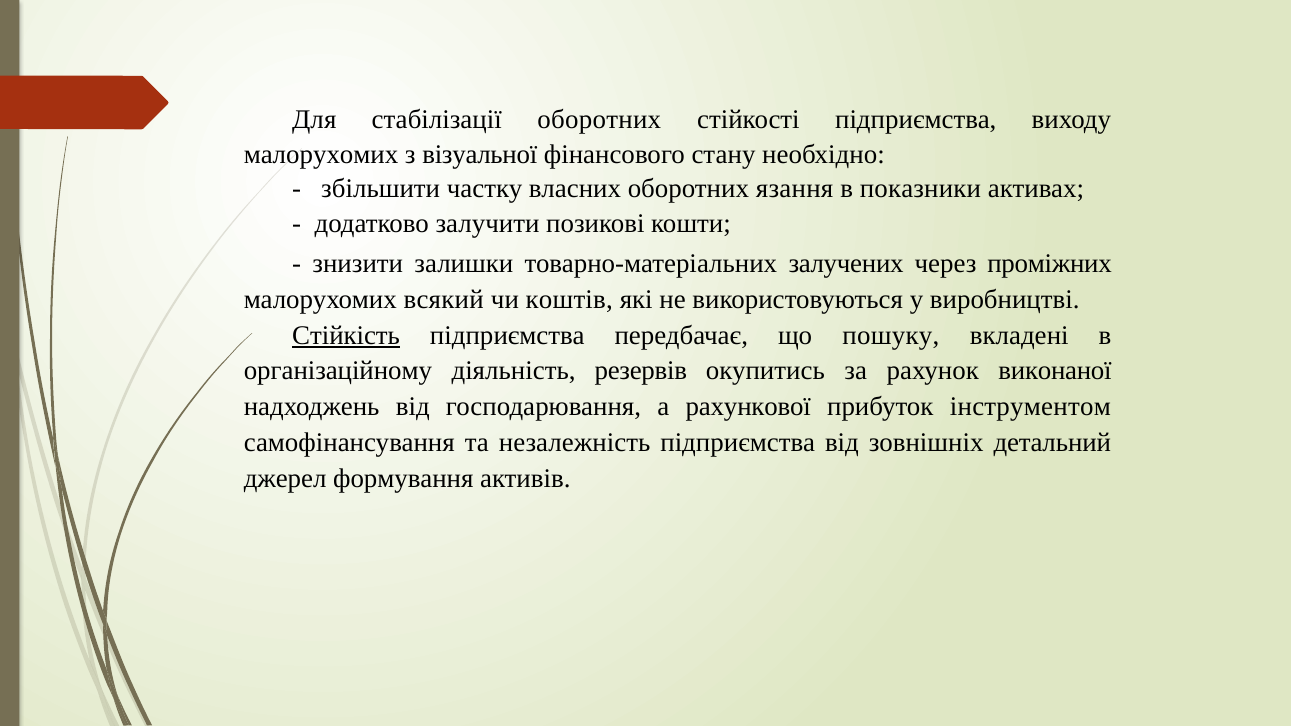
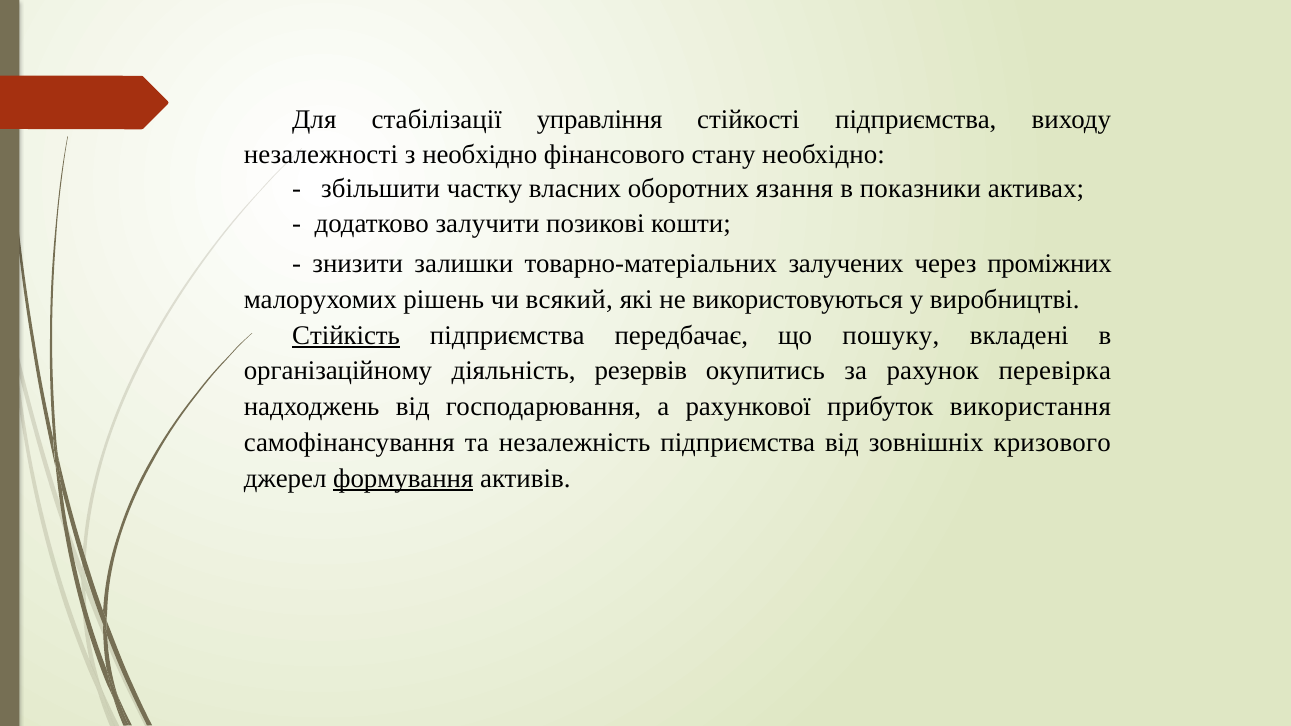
стабілізації оборотних: оборотних -> управління
малорухомих at (321, 155): малорухомих -> незалежності
з візуальної: візуальної -> необхідно
всякий: всякий -> рішень
коштів: коштів -> всякий
виконаної: виконаної -> перевірка
інструментом: інструментом -> використання
детальний: детальний -> кризового
формування underline: none -> present
